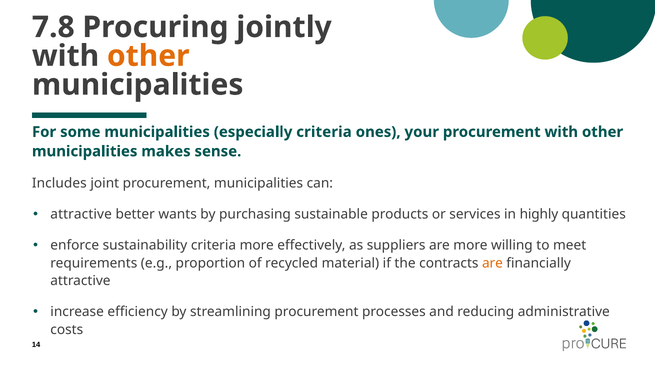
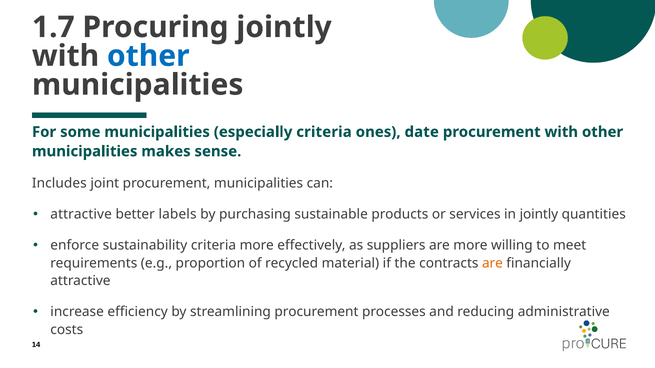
7.8: 7.8 -> 1.7
other at (148, 56) colour: orange -> blue
your: your -> date
wants: wants -> labels
in highly: highly -> jointly
